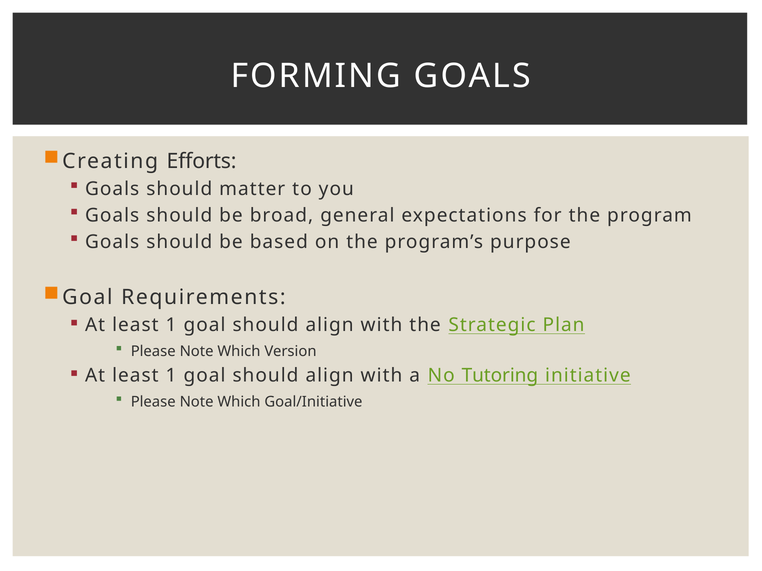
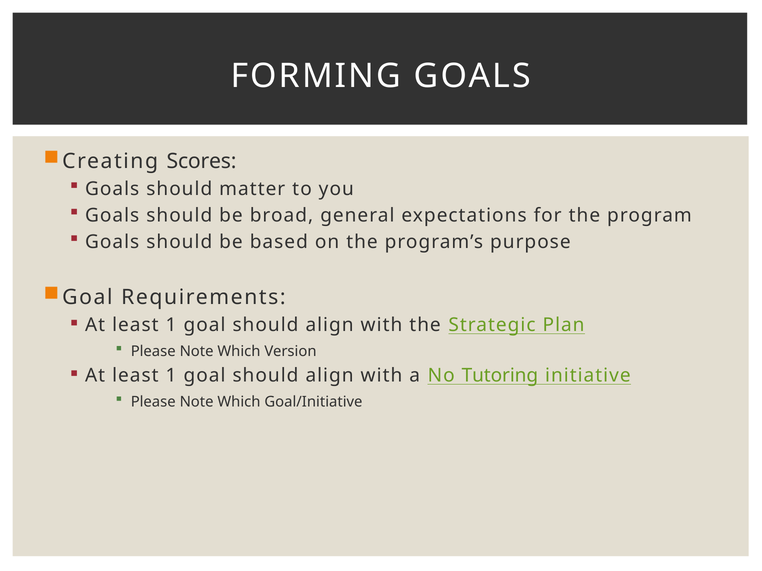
Efforts: Efforts -> Scores
